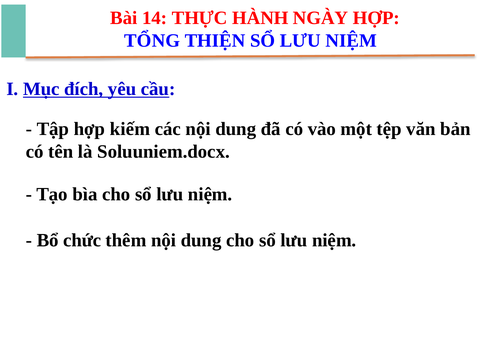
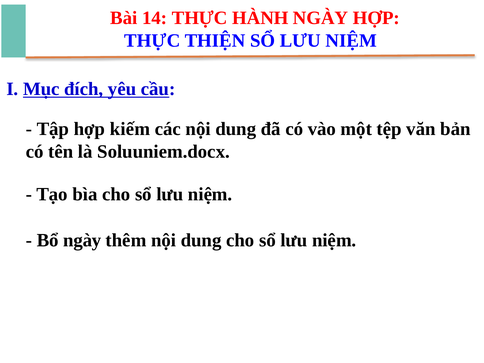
TỔNG at (152, 41): TỔNG -> THỰC
Bổ chức: chức -> ngày
